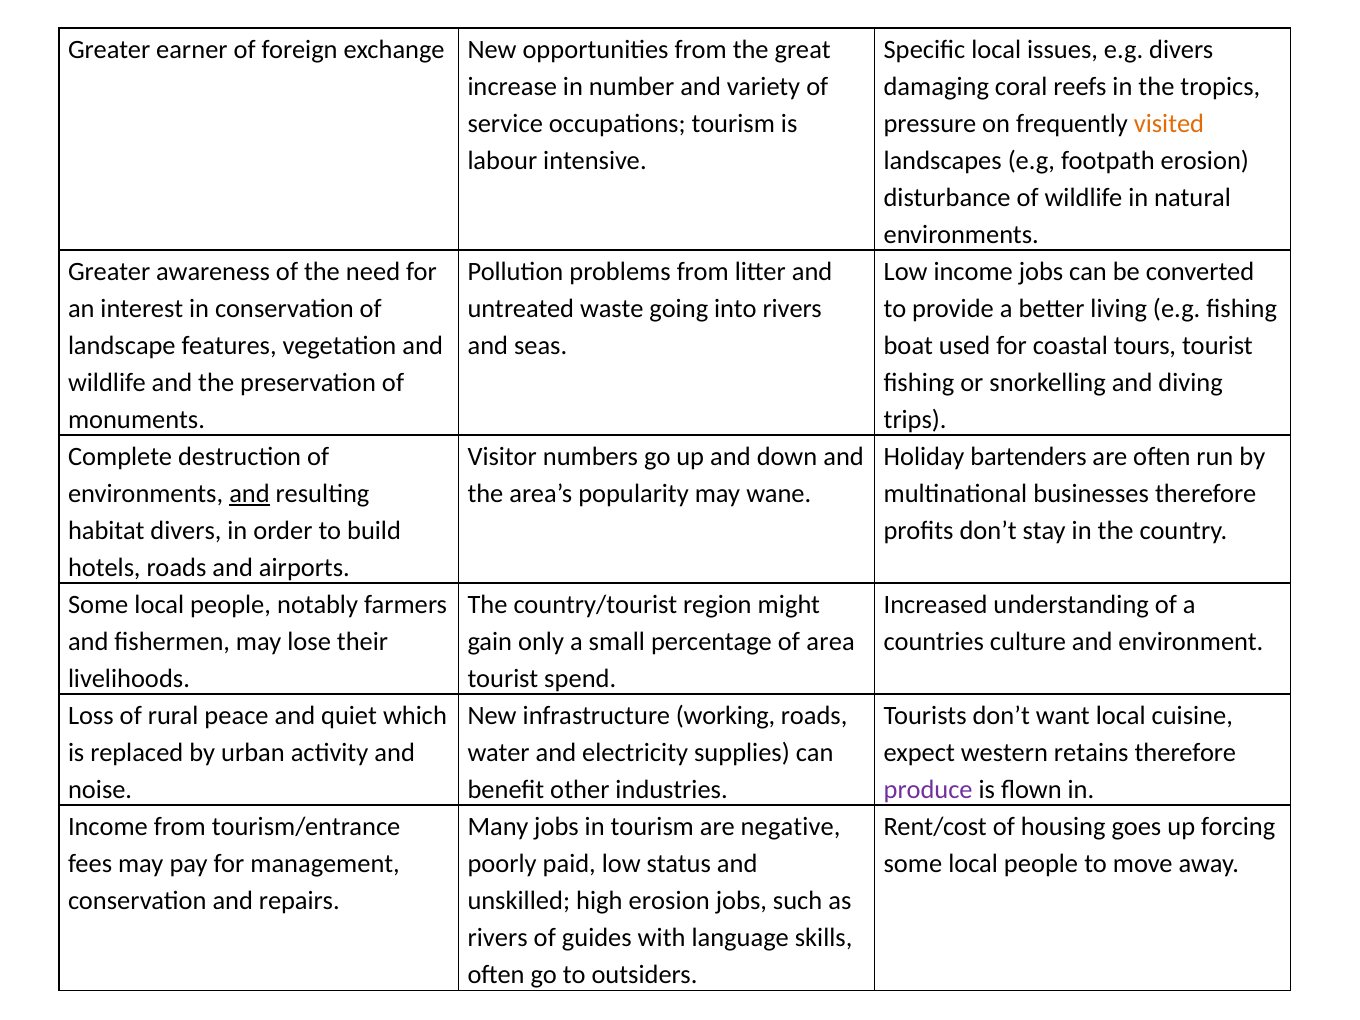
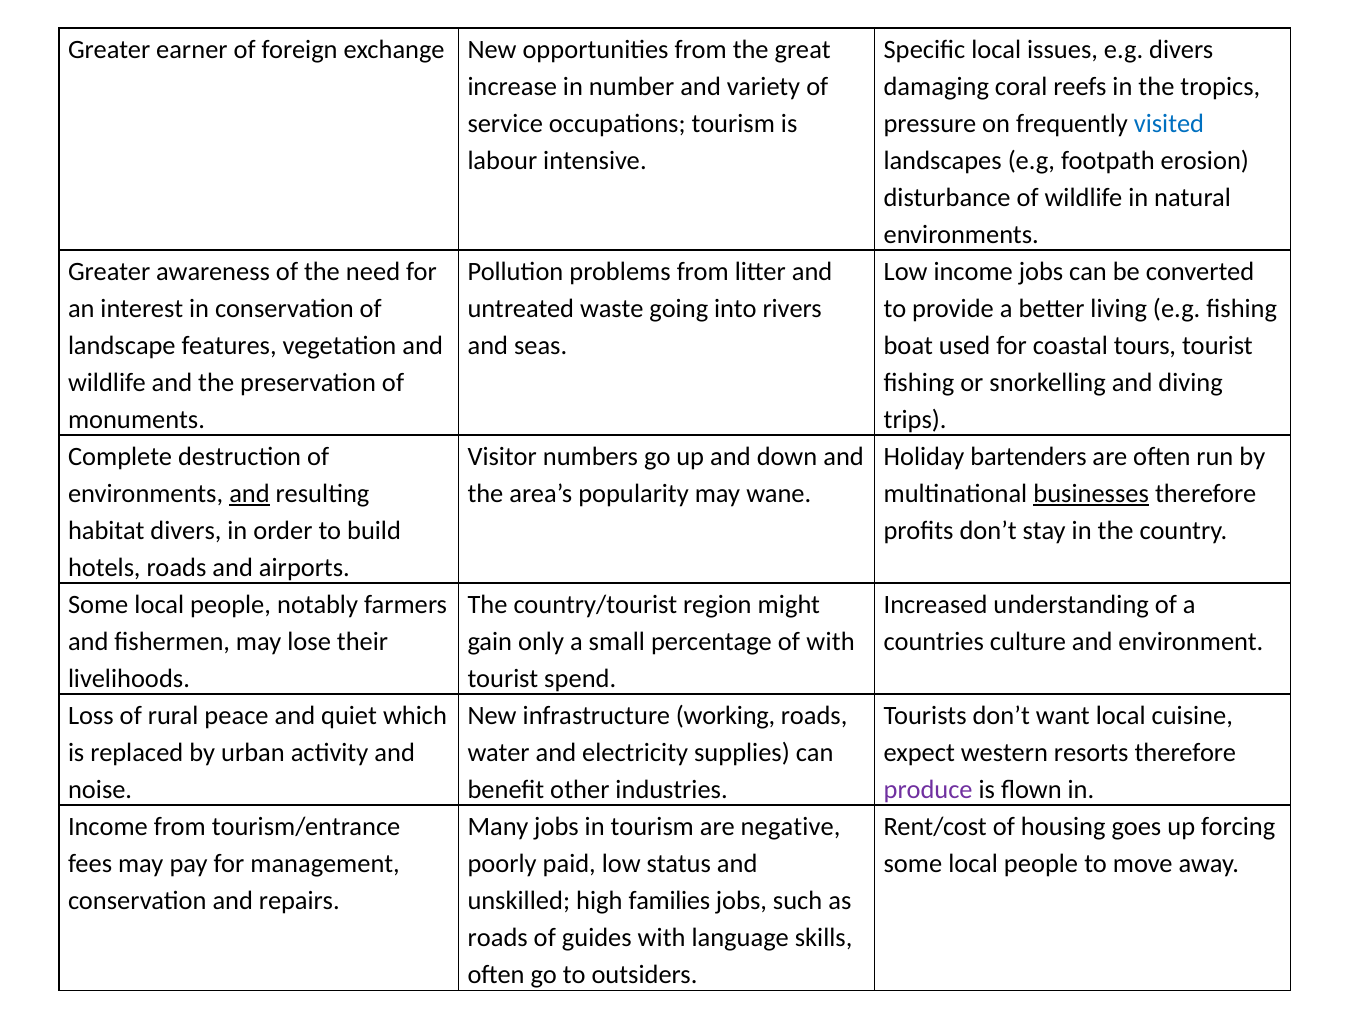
visited colour: orange -> blue
businesses underline: none -> present
of area: area -> with
retains: retains -> resorts
high erosion: erosion -> families
rivers at (498, 938): rivers -> roads
